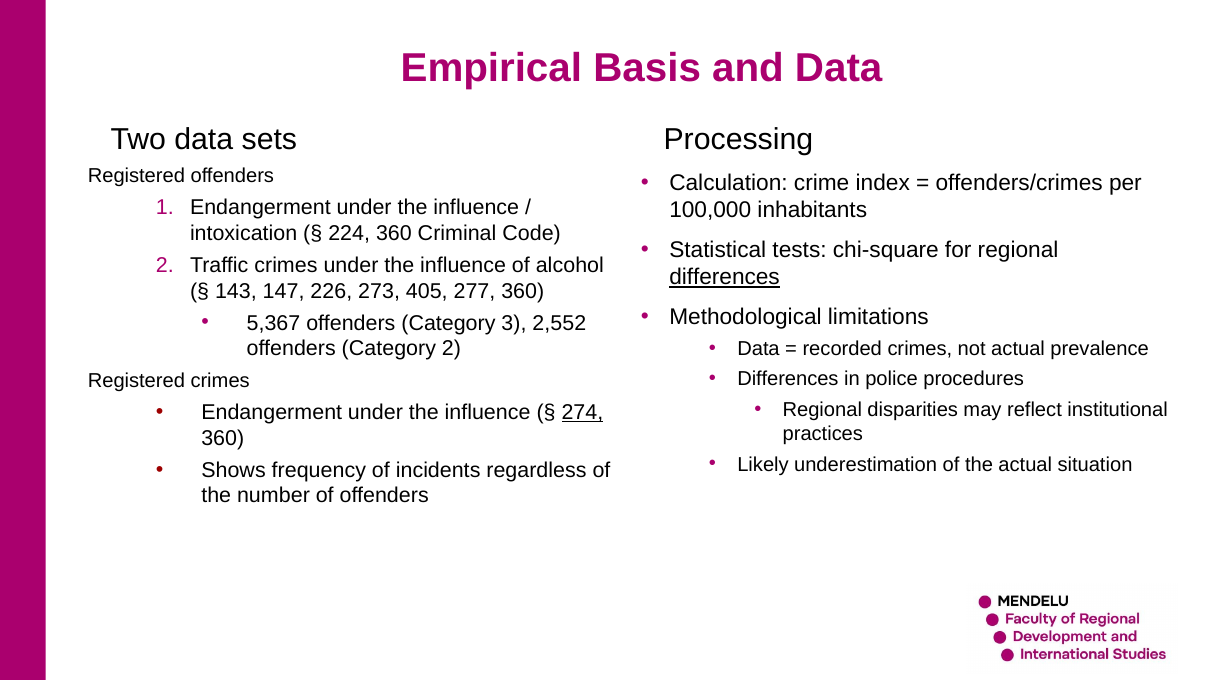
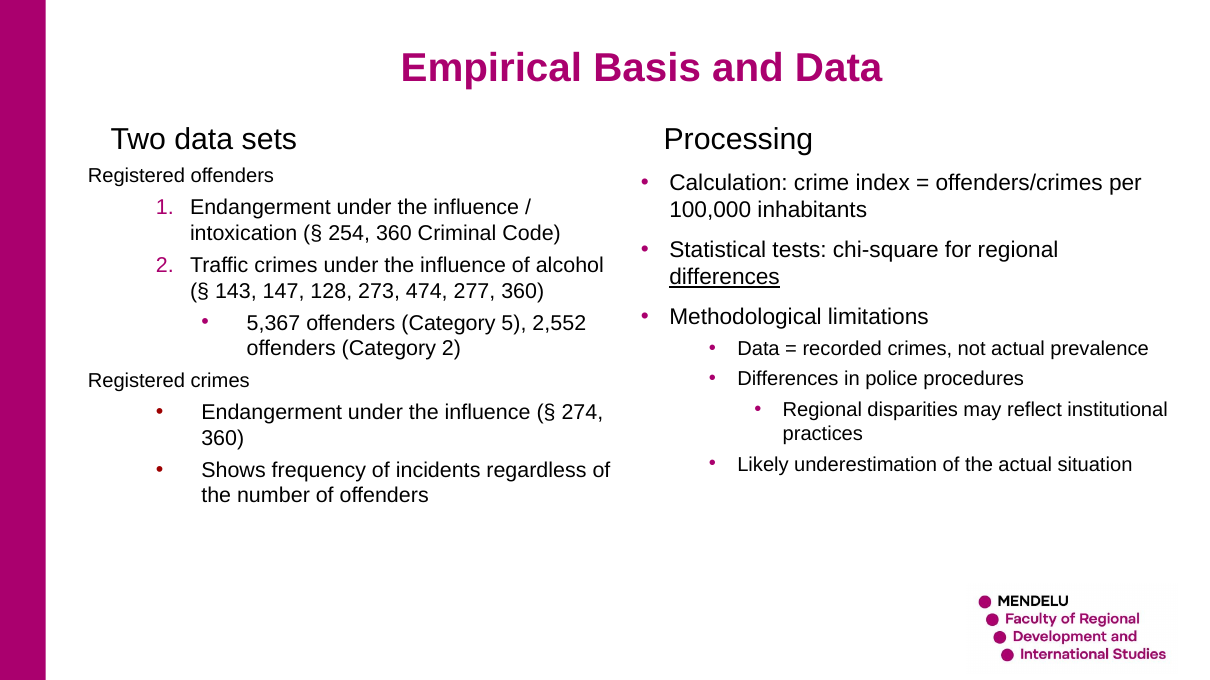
224: 224 -> 254
226: 226 -> 128
405: 405 -> 474
3: 3 -> 5
274 underline: present -> none
